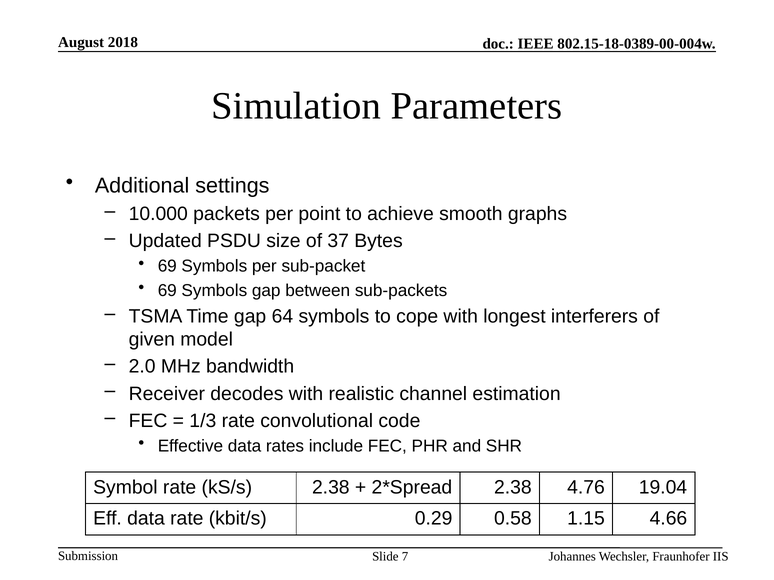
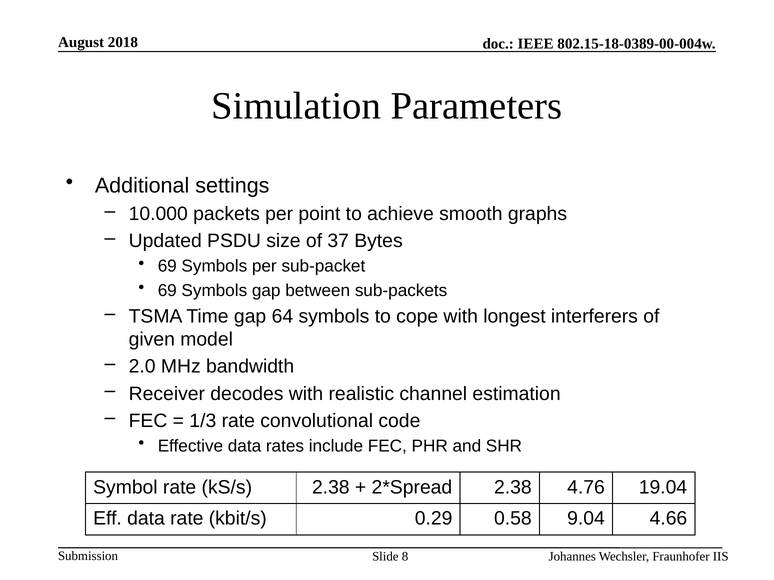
1.15: 1.15 -> 9.04
7: 7 -> 8
